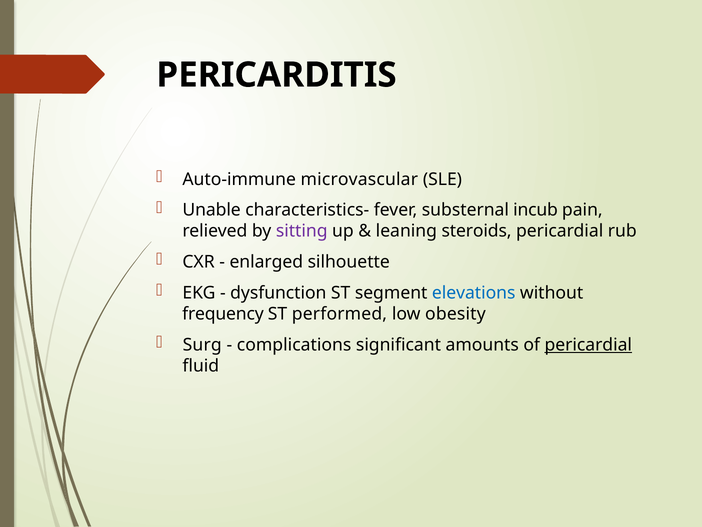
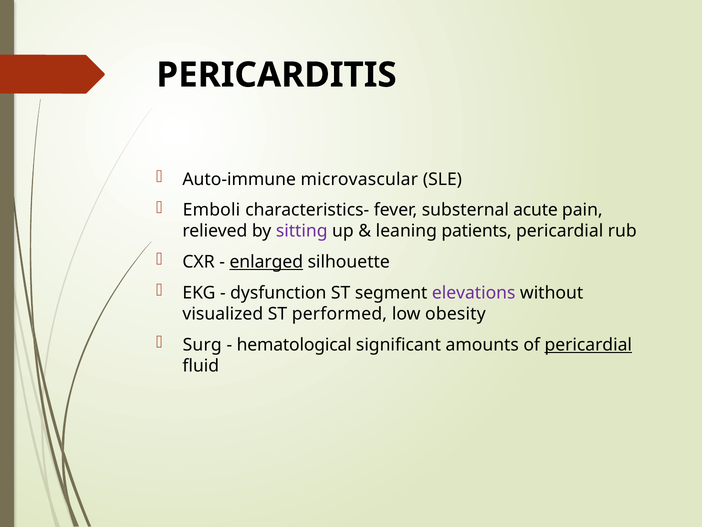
Unable: Unable -> Emboli
incub: incub -> acute
steroids: steroids -> patients
enlarged underline: none -> present
elevations colour: blue -> purple
frequency: frequency -> visualized
complications: complications -> hematological
